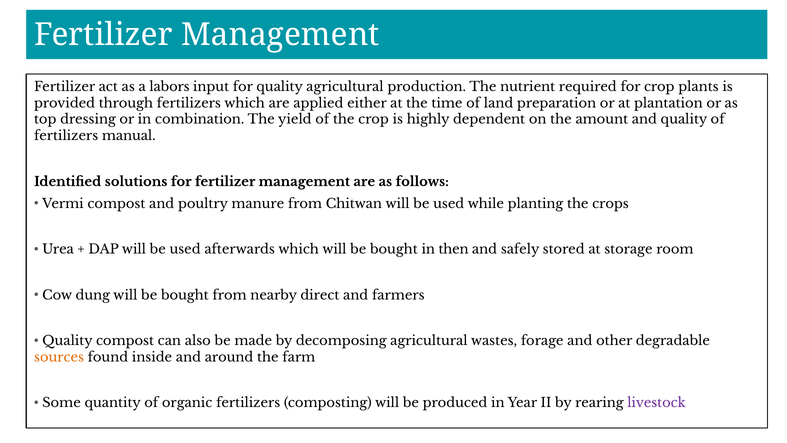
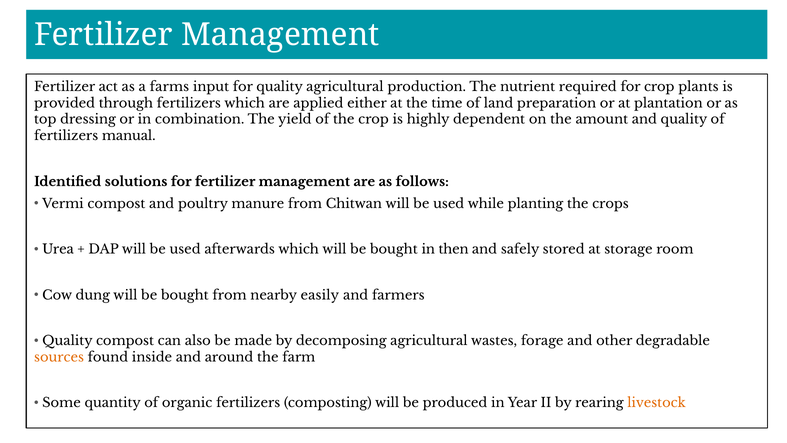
labors: labors -> farms
direct: direct -> easily
livestock colour: purple -> orange
